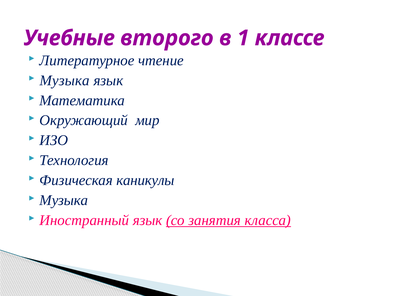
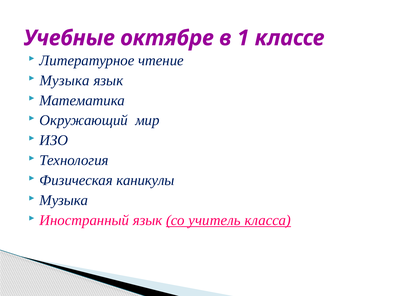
второго: второго -> октябре
занятия: занятия -> учитель
